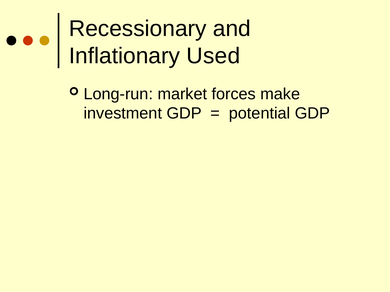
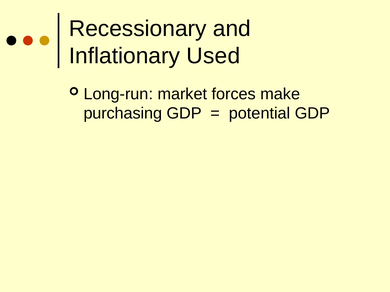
investment: investment -> purchasing
